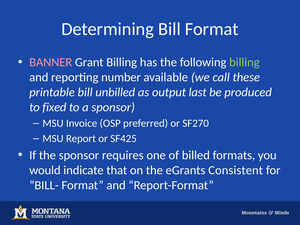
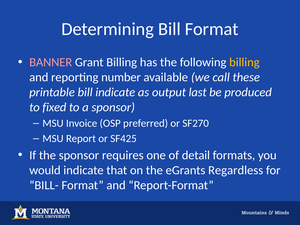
billing at (244, 62) colour: light green -> yellow
bill unbilled: unbilled -> indicate
billed: billed -> detail
Consistent: Consistent -> Regardless
